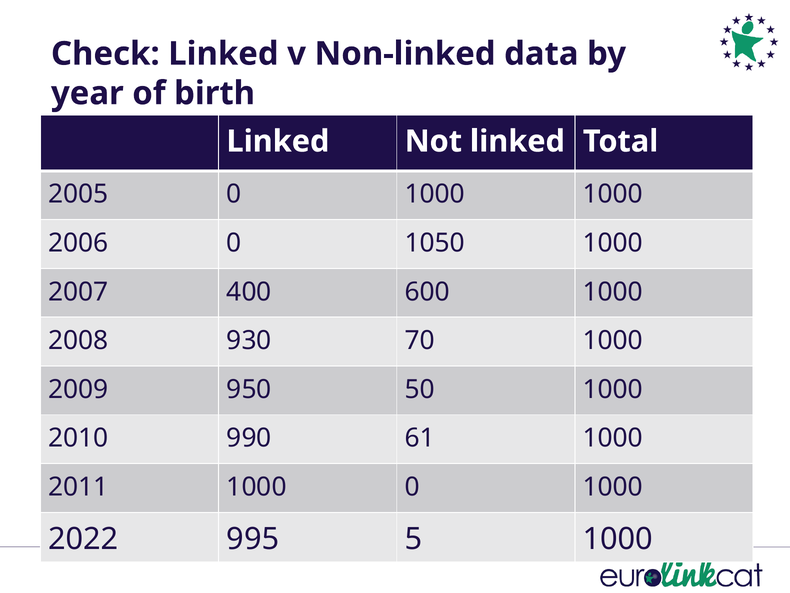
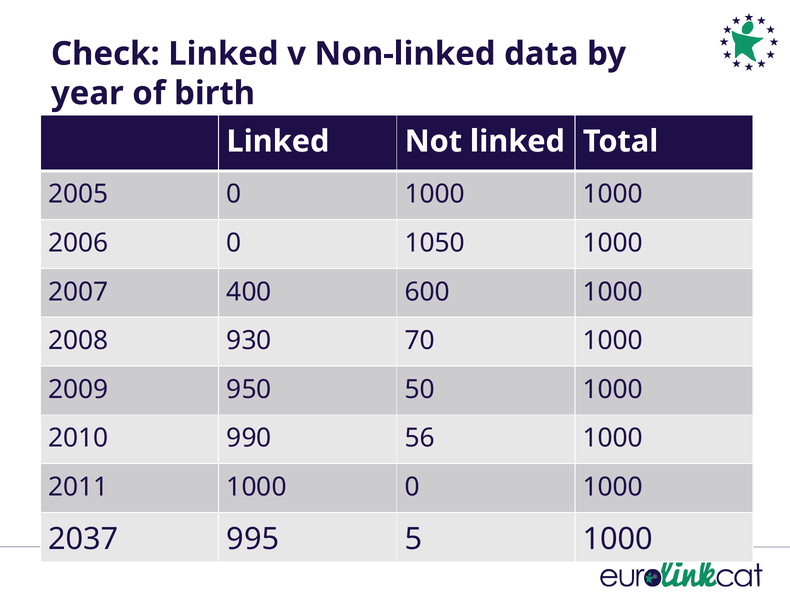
61: 61 -> 56
2022: 2022 -> 2037
